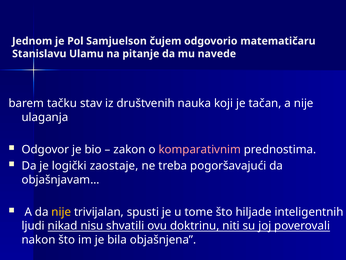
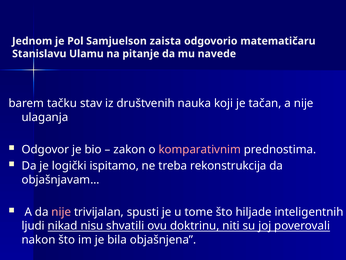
čujem: čujem -> zaista
zaostaje: zaostaje -> ispitamo
pogoršavajući: pogoršavajući -> rekonstrukcija
nije at (61, 212) colour: yellow -> pink
